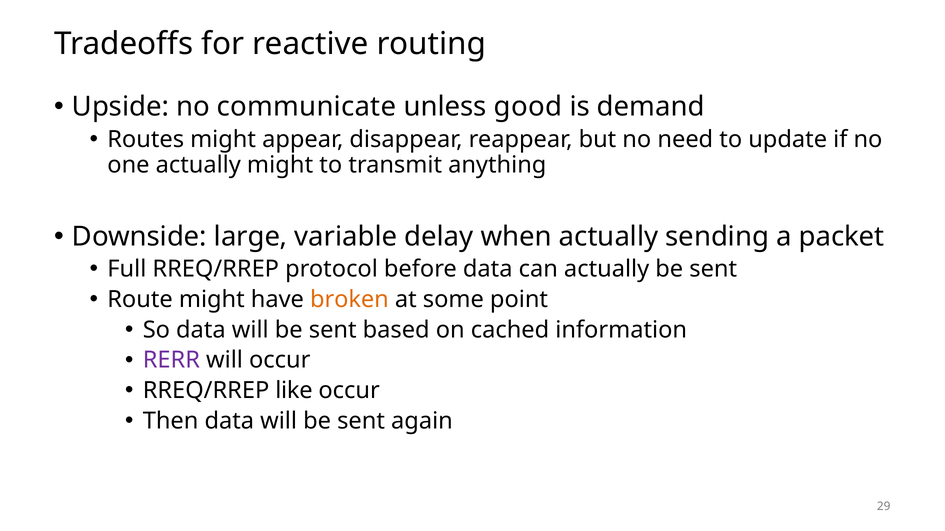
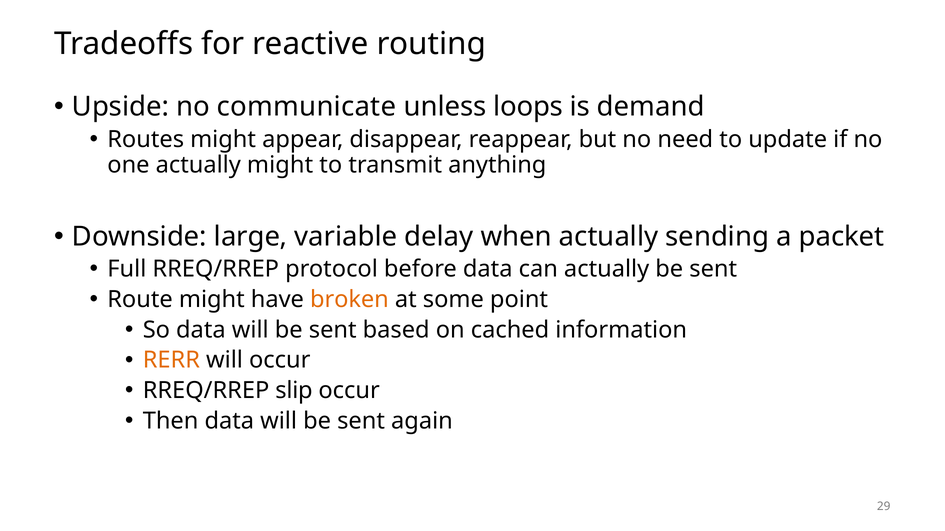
good: good -> loops
RERR colour: purple -> orange
like: like -> slip
